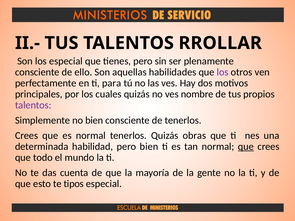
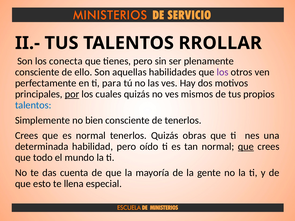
los especial: especial -> conecta
por underline: none -> present
nombre: nombre -> mismos
talentos at (33, 105) colour: purple -> blue
pero bien: bien -> oído
tipos: tipos -> llena
